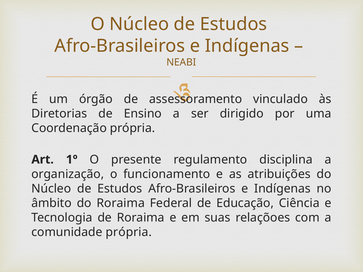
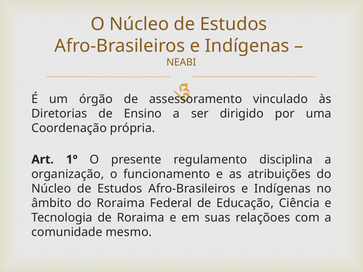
comunidade própria: própria -> mesmo
